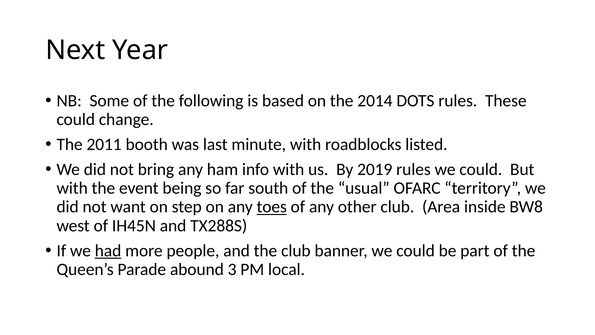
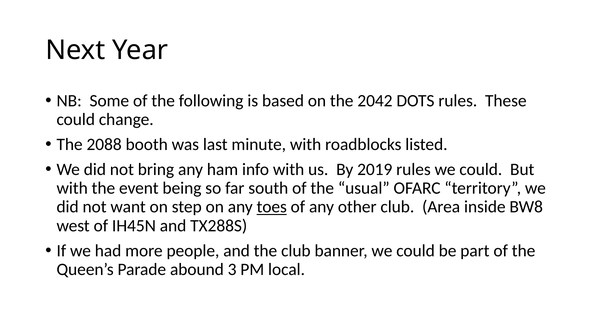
2014: 2014 -> 2042
2011: 2011 -> 2088
had underline: present -> none
